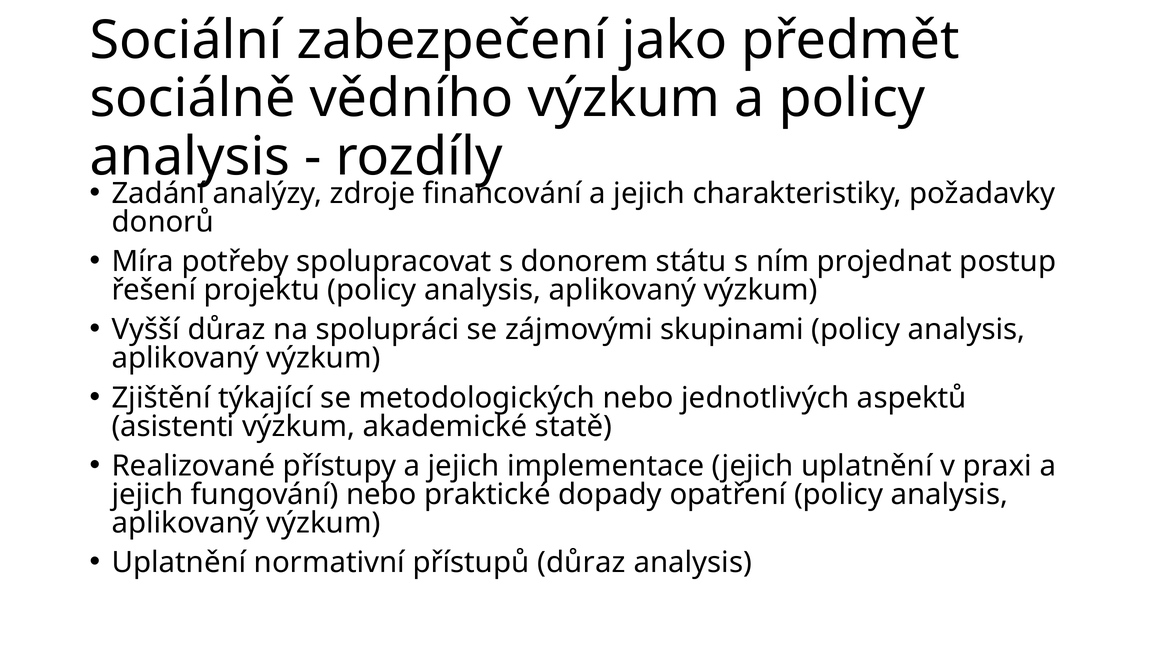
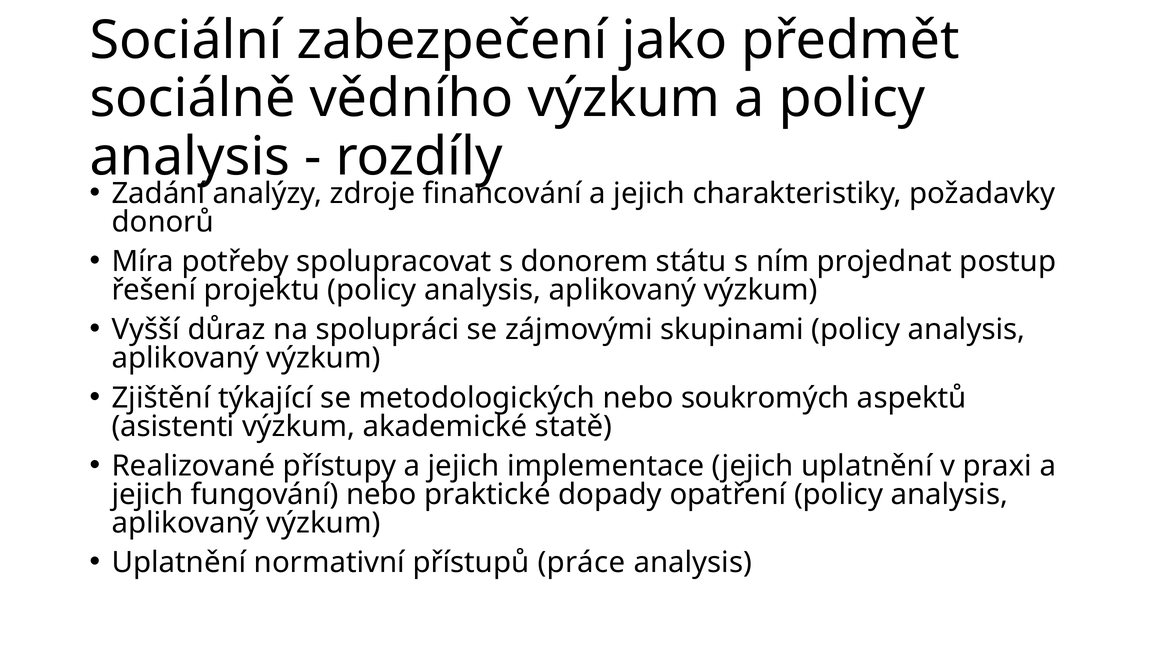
jednotlivých: jednotlivých -> soukromých
přístupů důraz: důraz -> práce
